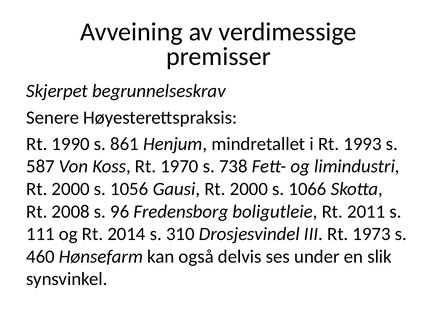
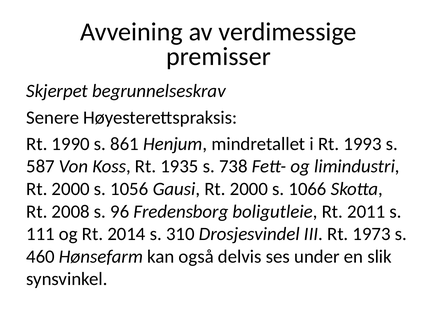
1970: 1970 -> 1935
